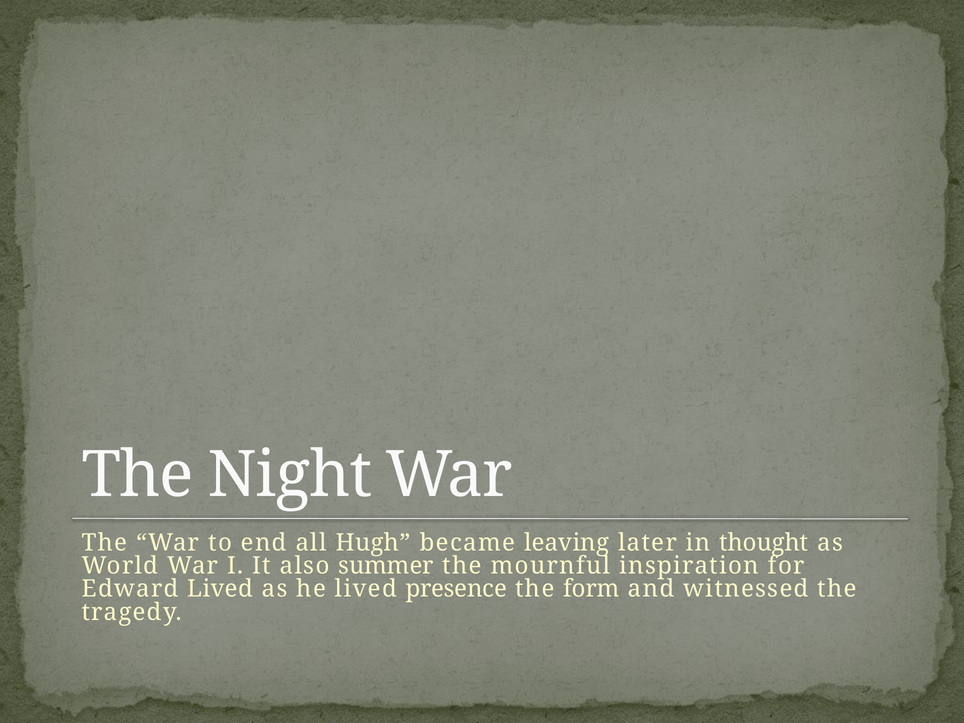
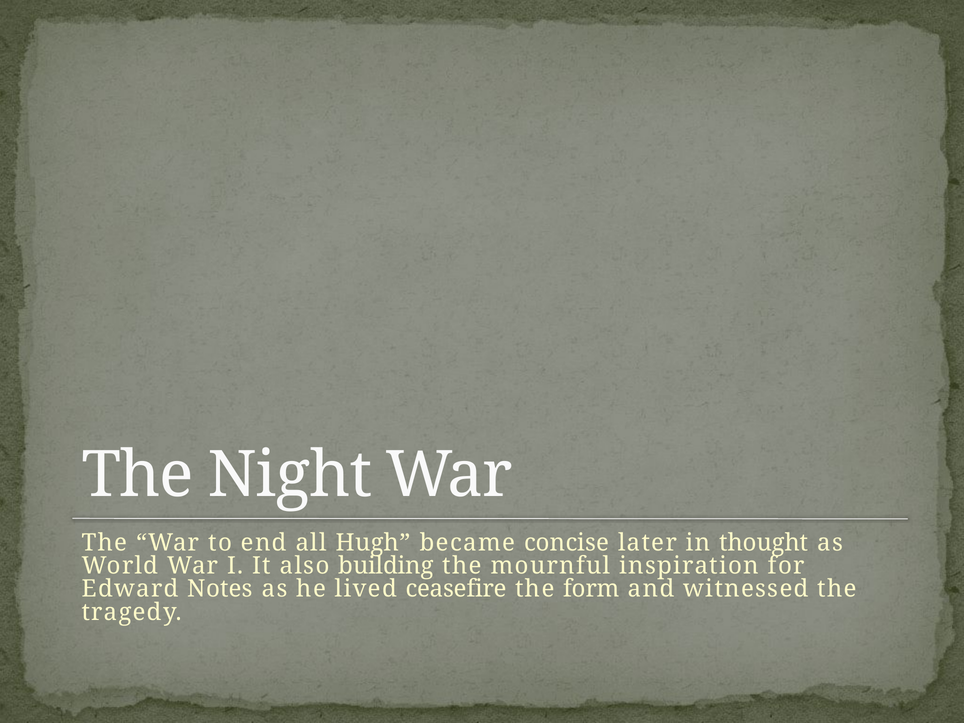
leaving: leaving -> concise
summer: summer -> building
Edward Lived: Lived -> Notes
presence: presence -> ceasefire
